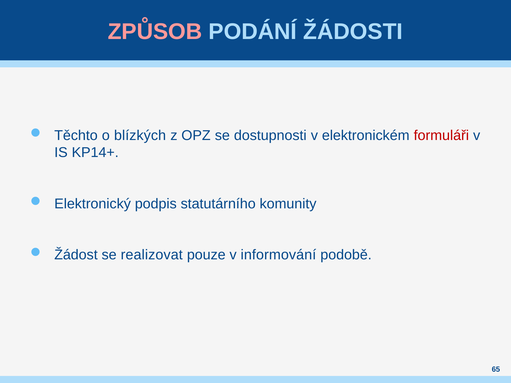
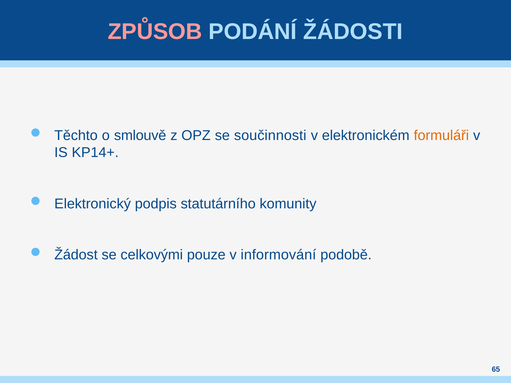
blízkých: blízkých -> smlouvě
dostupnosti: dostupnosti -> součinnosti
formuláři colour: red -> orange
realizovat: realizovat -> celkovými
